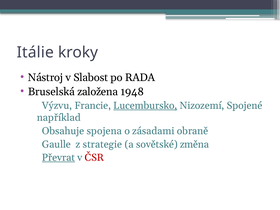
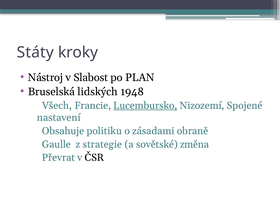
Itálie: Itálie -> Státy
RADA: RADA -> PLAN
založena: založena -> lidských
Výzvu: Výzvu -> Všech
například: například -> nastavení
spojena: spojena -> politiku
Převrat underline: present -> none
ČSR colour: red -> black
